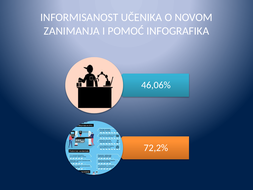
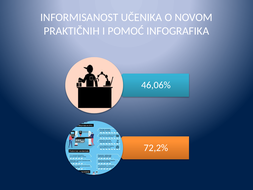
ZANIMANJA: ZANIMANJA -> PRAKTIČNIH
